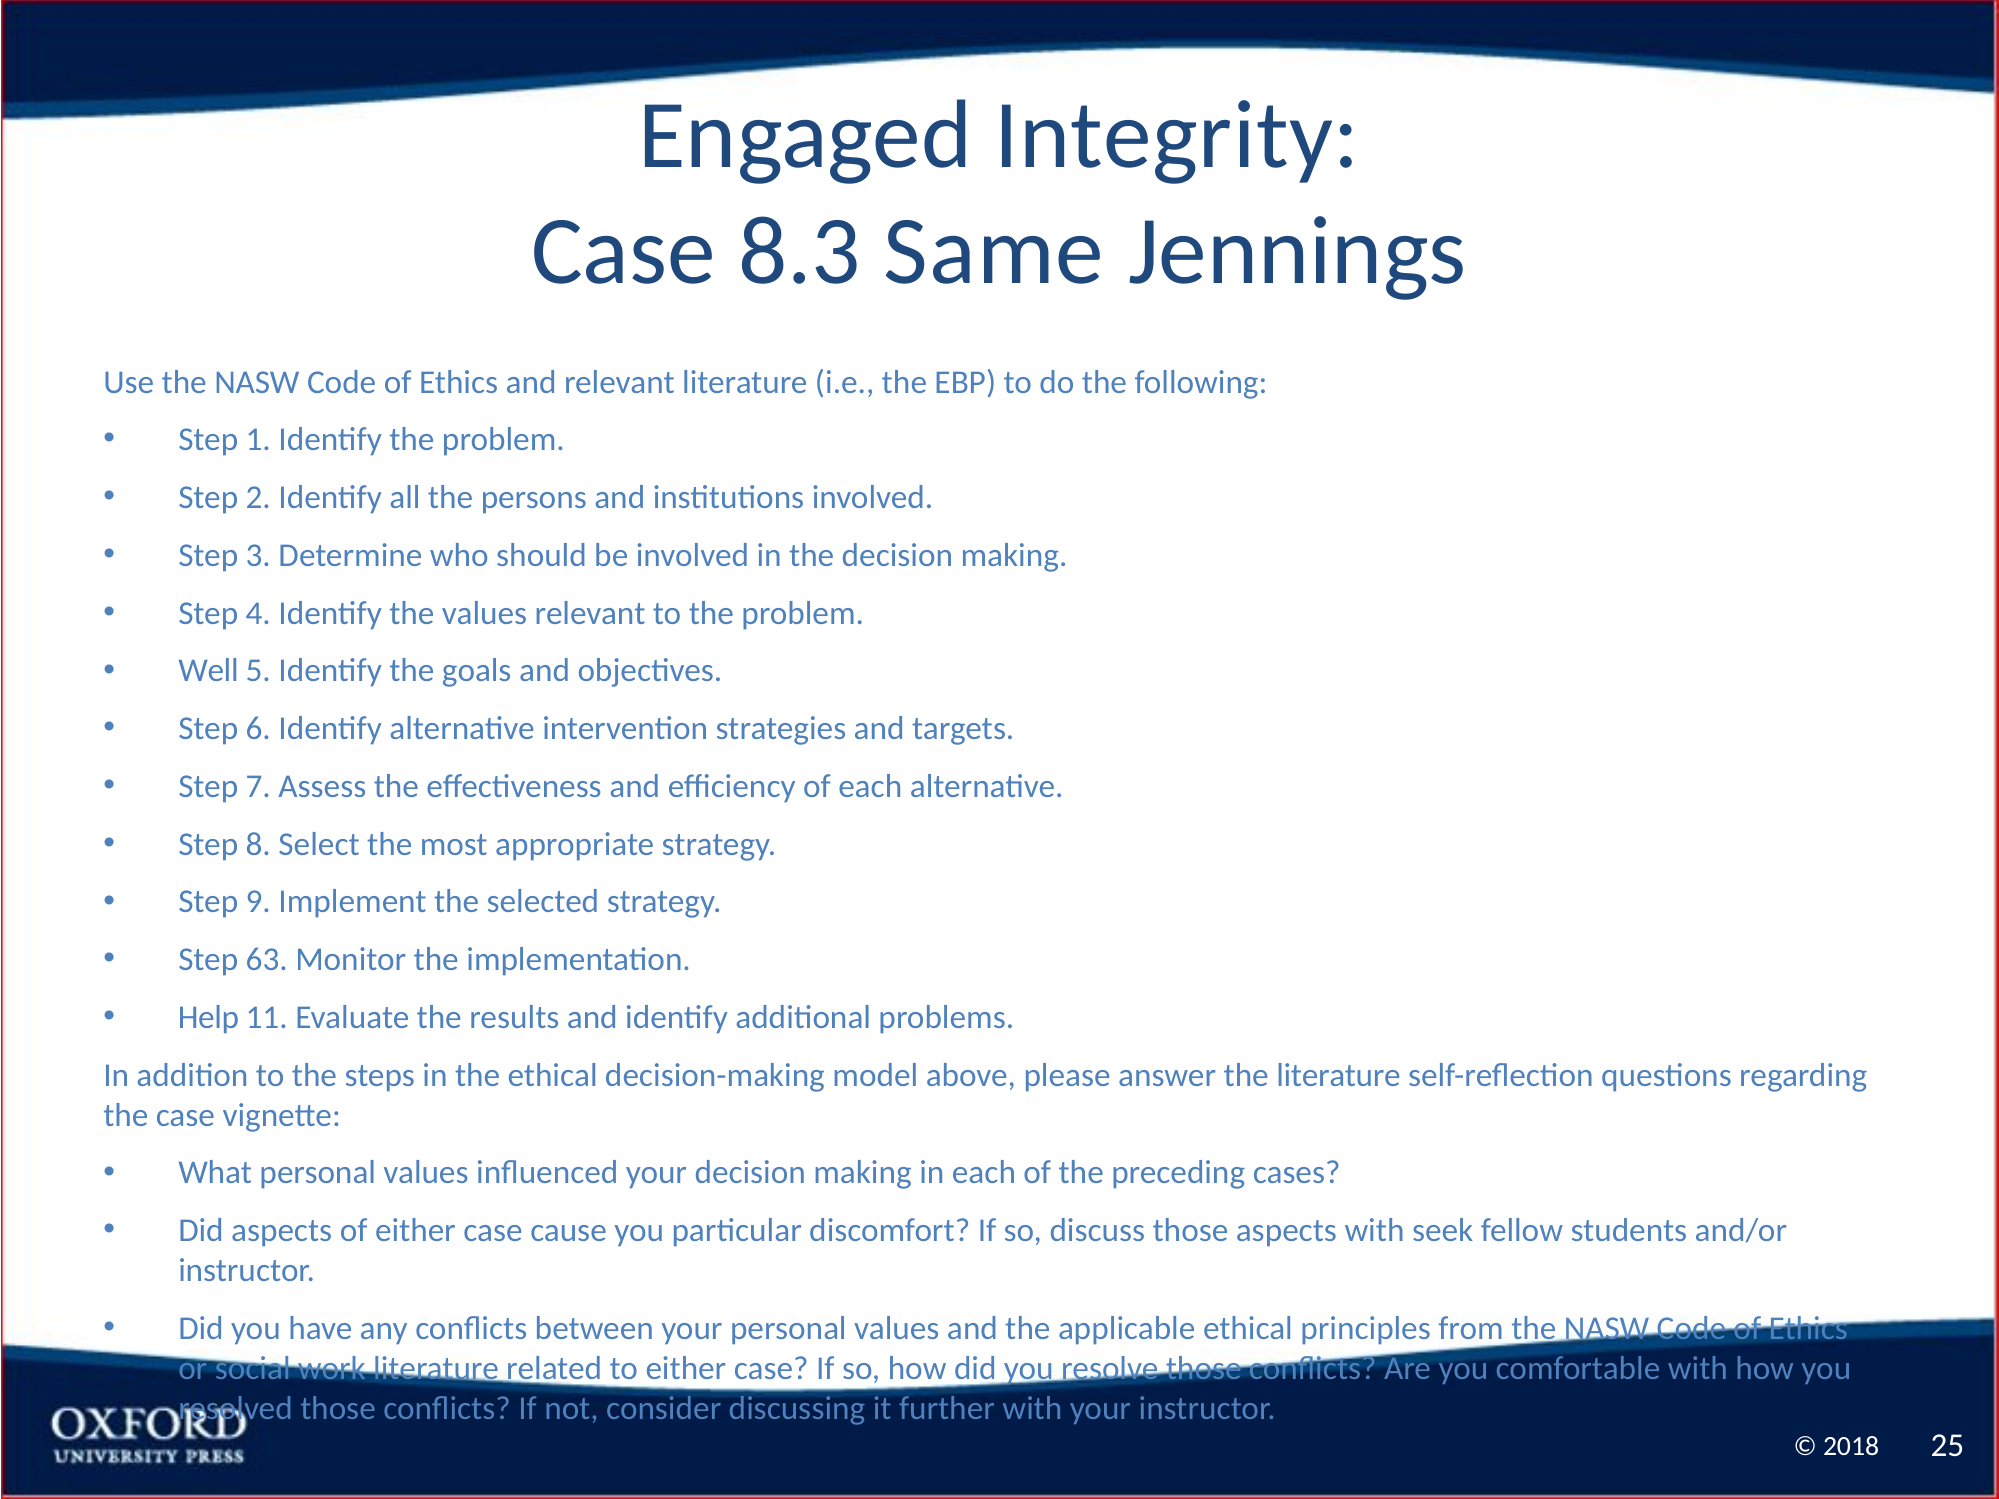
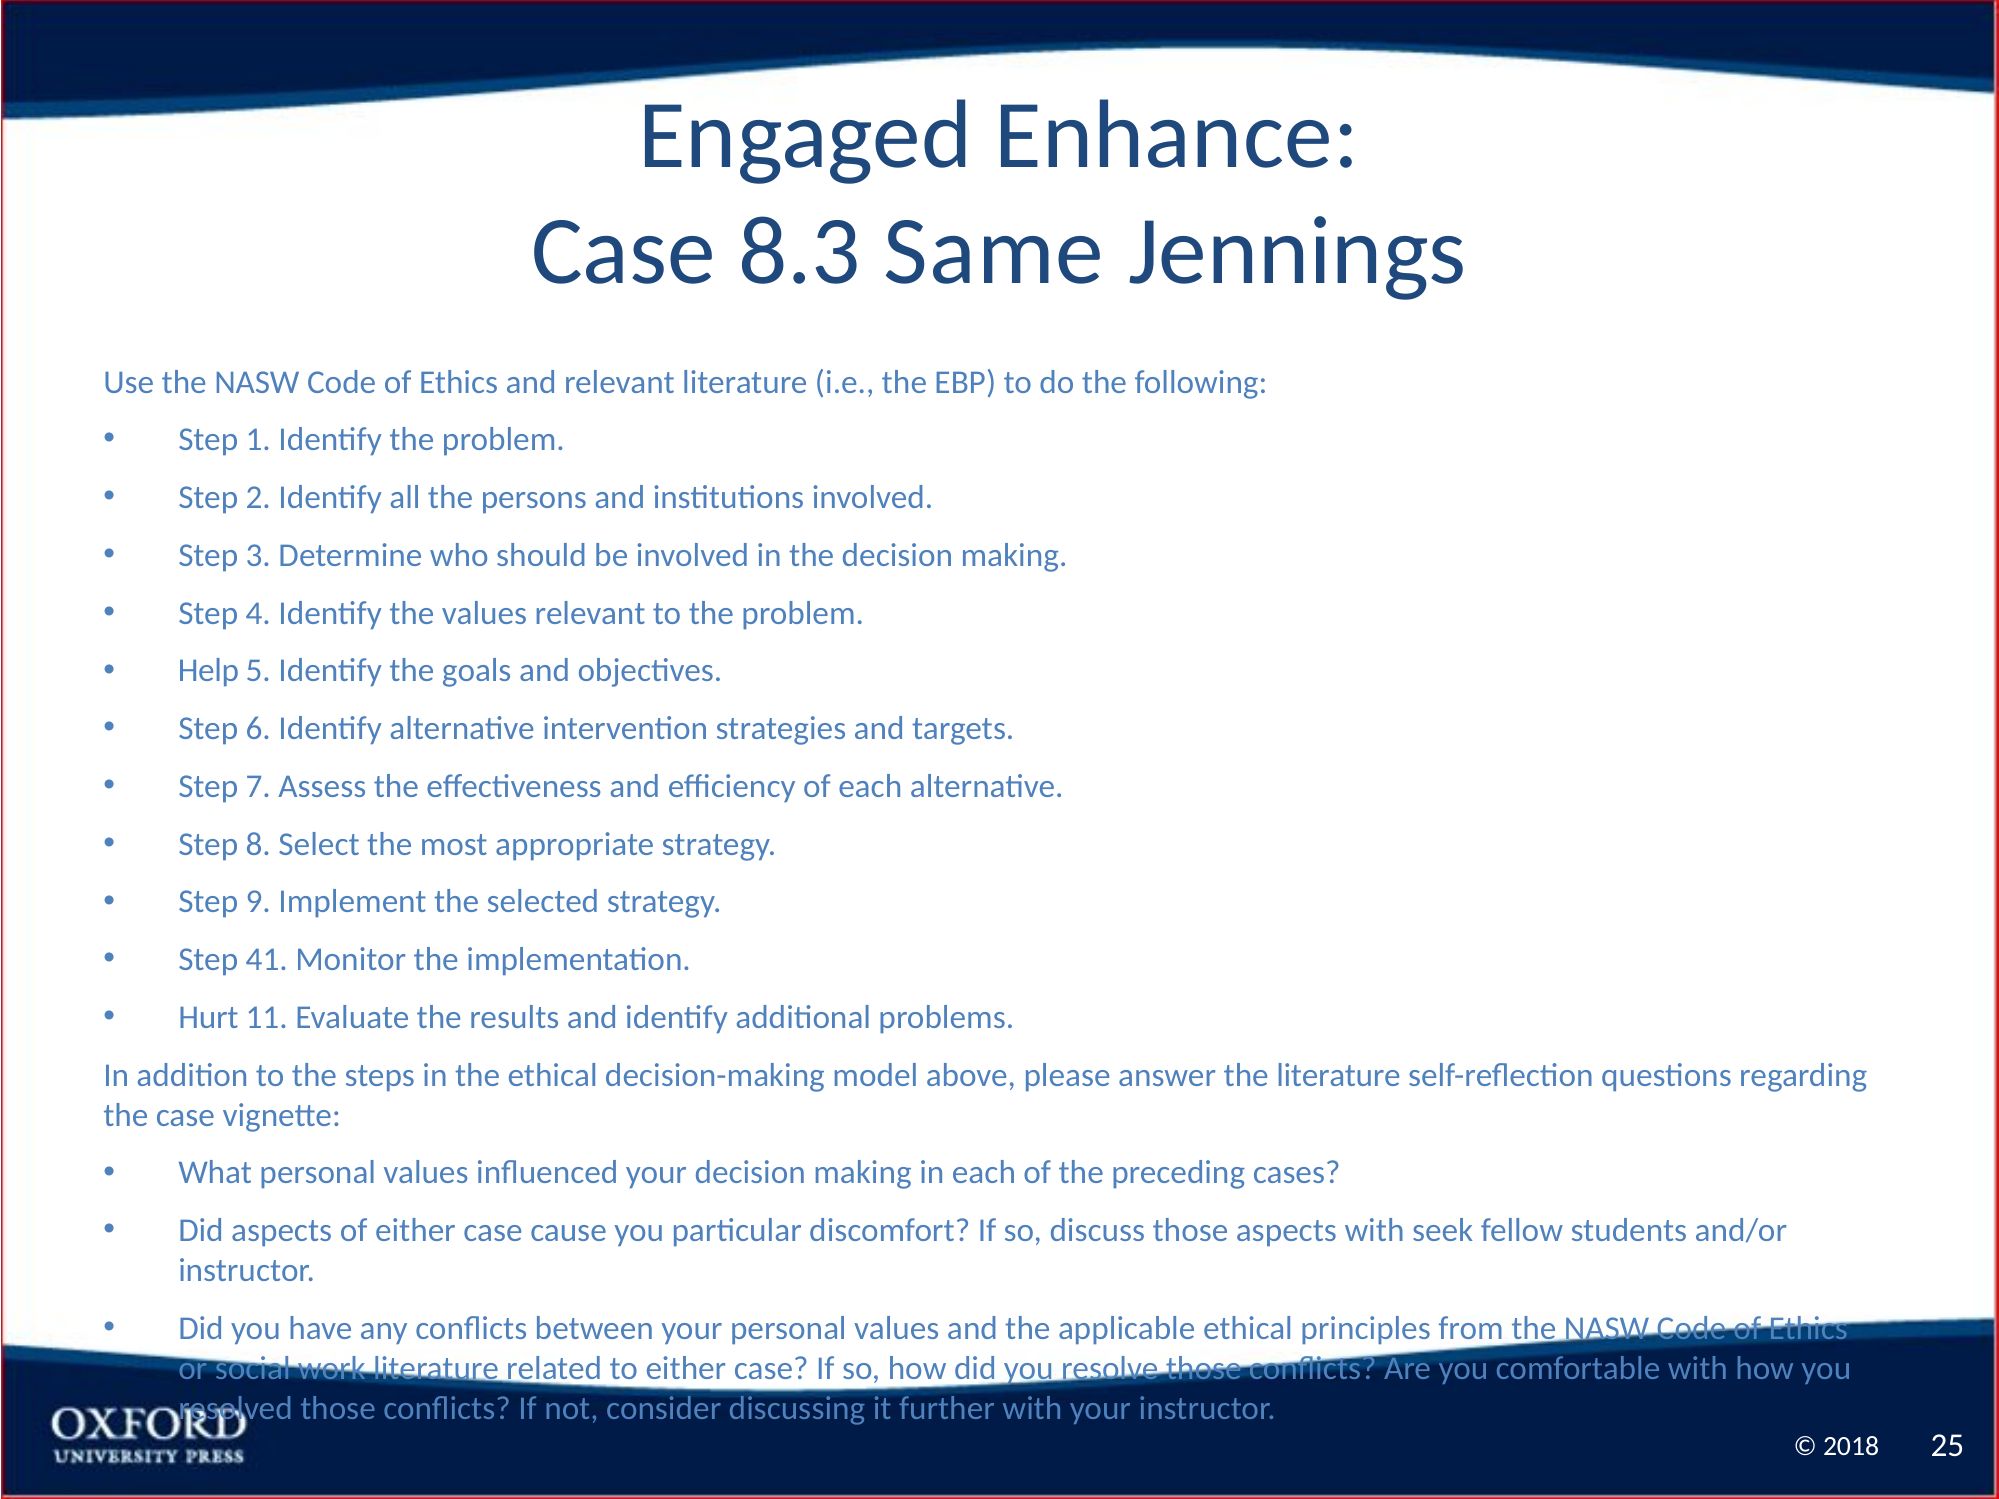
Integrity: Integrity -> Enhance
Well: Well -> Help
63: 63 -> 41
Help: Help -> Hurt
